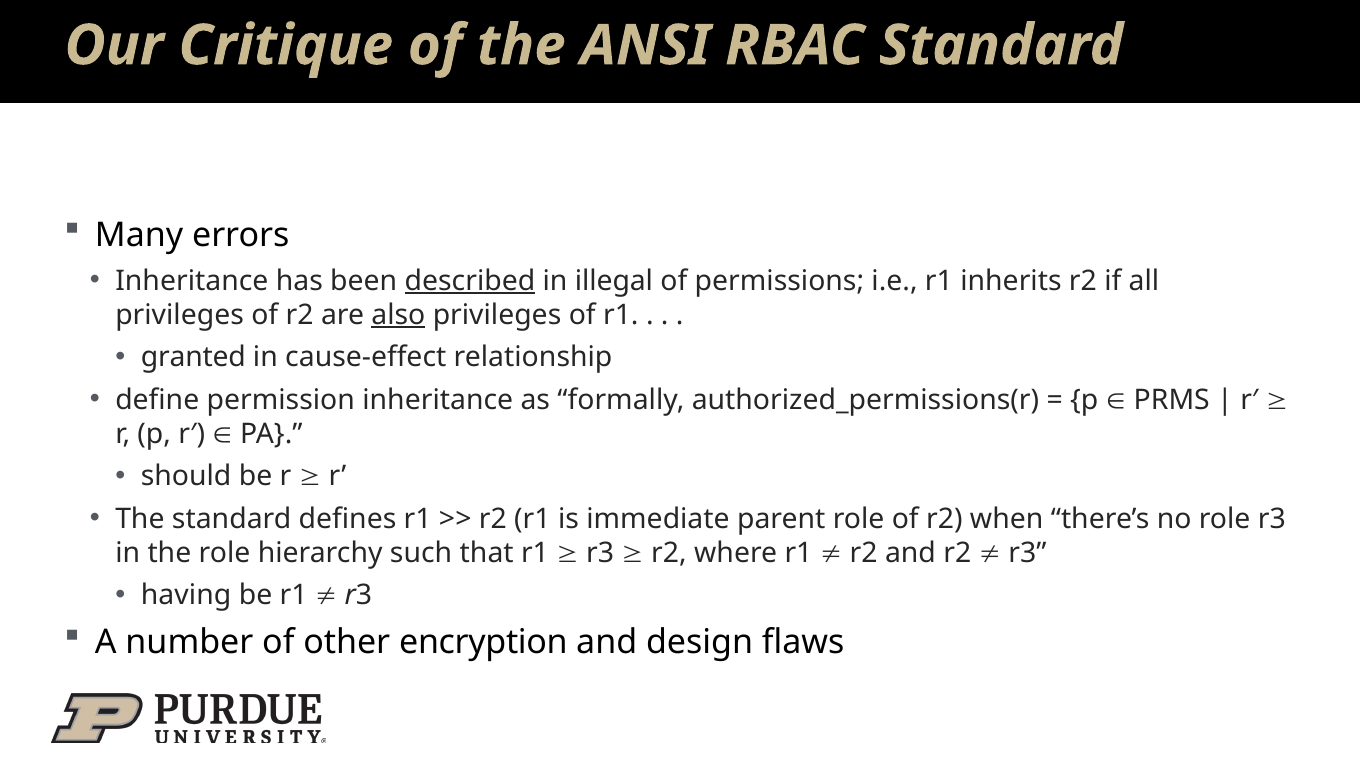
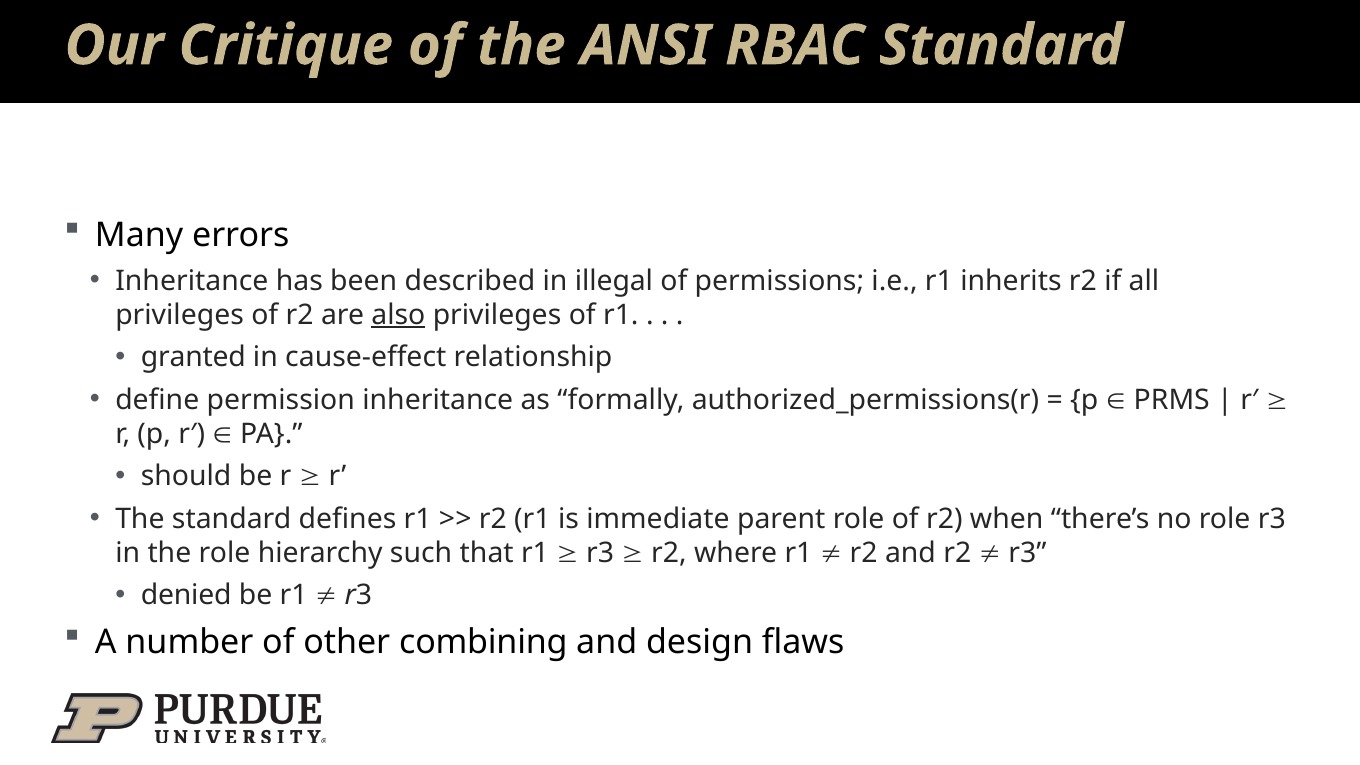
described underline: present -> none
having: having -> denied
encryption: encryption -> combining
